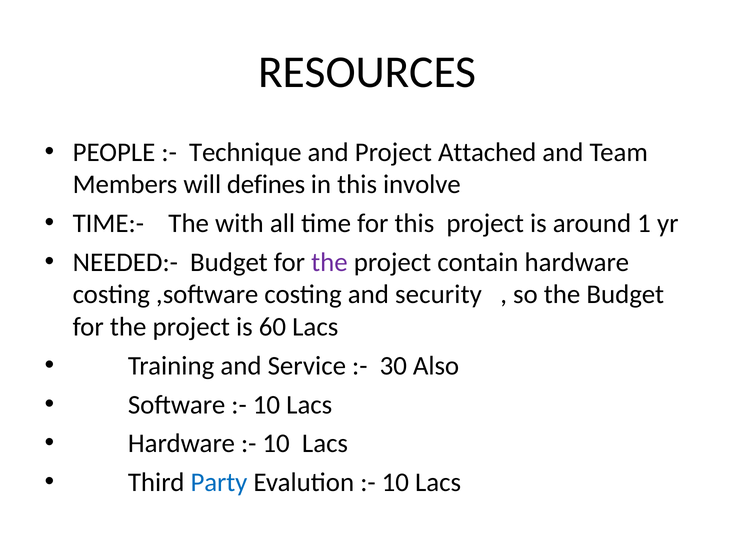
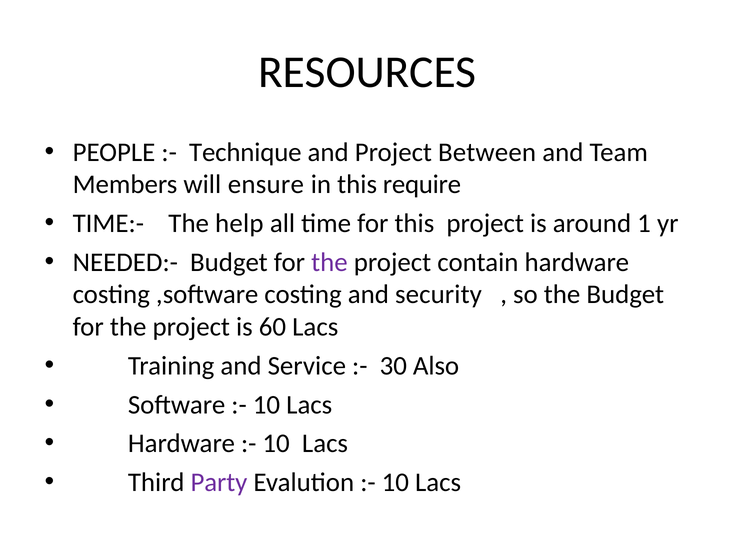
Attached: Attached -> Between
defines: defines -> ensure
involve: involve -> require
with: with -> help
Party colour: blue -> purple
